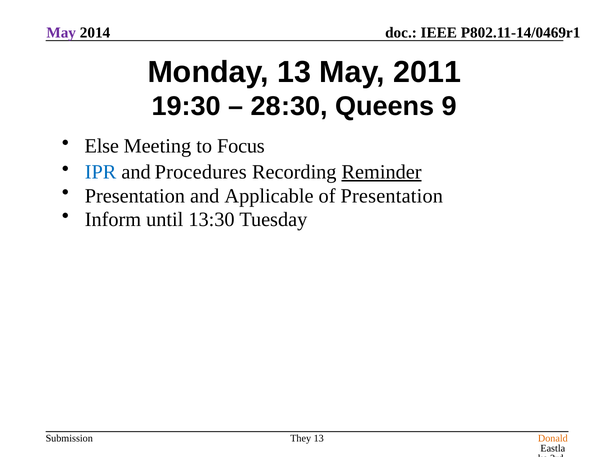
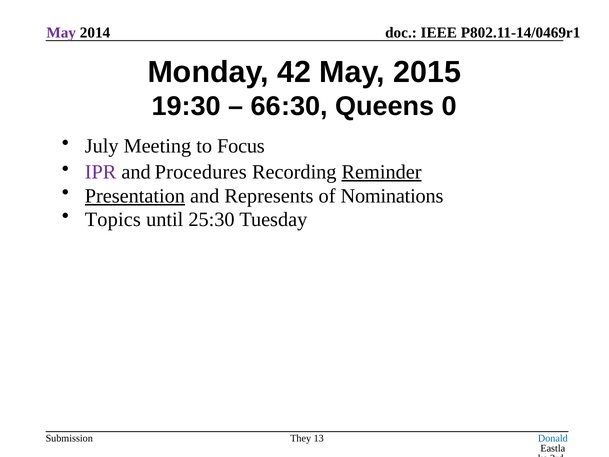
Monday 13: 13 -> 42
2011: 2011 -> 2015
28:30: 28:30 -> 66:30
9: 9 -> 0
Else: Else -> July
IPR colour: blue -> purple
Presentation at (135, 196) underline: none -> present
Applicable: Applicable -> Represents
of Presentation: Presentation -> Nominations
Inform: Inform -> Topics
13:30: 13:30 -> 25:30
Donald colour: orange -> blue
